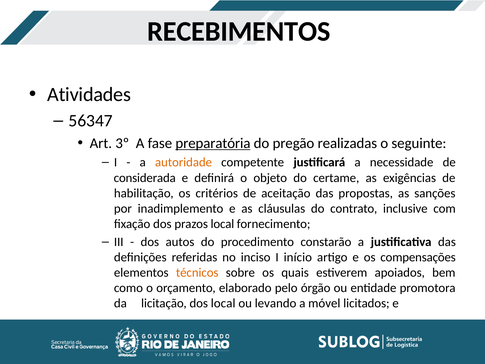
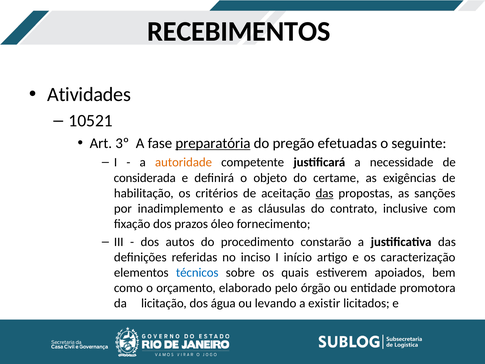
56347: 56347 -> 10521
realizadas: realizadas -> efetuadas
das at (325, 193) underline: none -> present
prazos local: local -> óleo
compensações: compensações -> caracterização
técnicos colour: orange -> blue
dos local: local -> água
móvel: móvel -> existir
